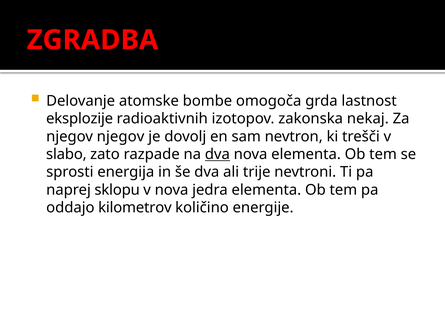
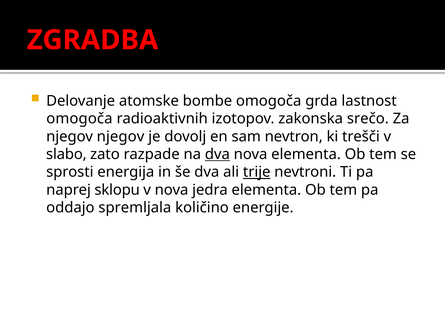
eksplozije at (80, 119): eksplozije -> omogoča
nekaj: nekaj -> srečo
trije underline: none -> present
kilometrov: kilometrov -> spremljala
